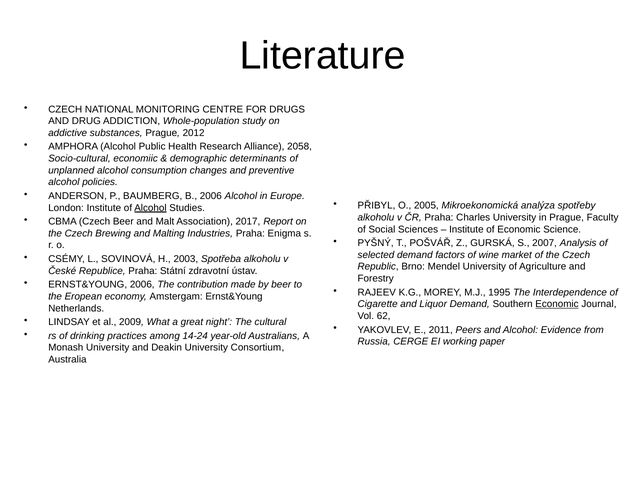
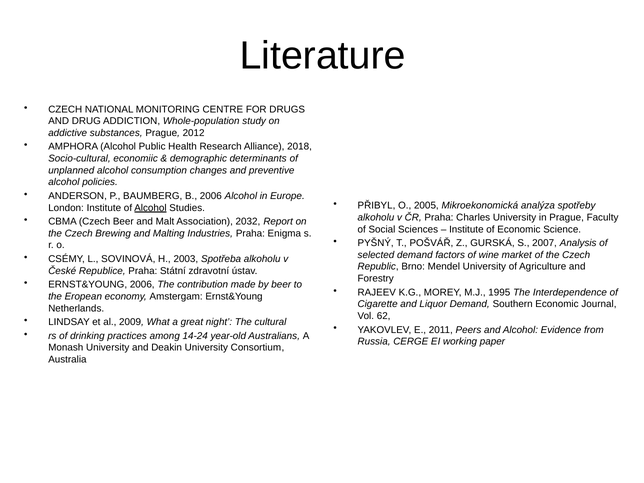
2058: 2058 -> 2018
2017: 2017 -> 2032
Economic at (557, 304) underline: present -> none
